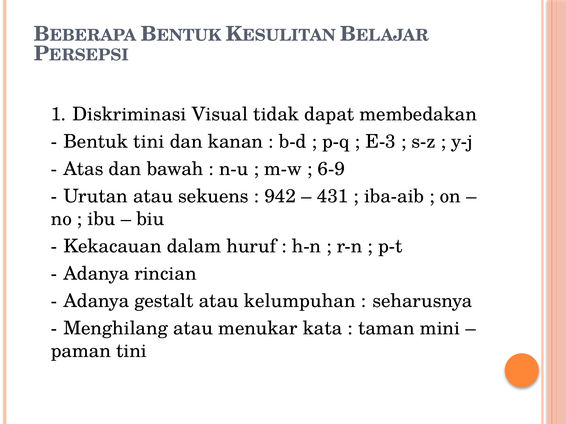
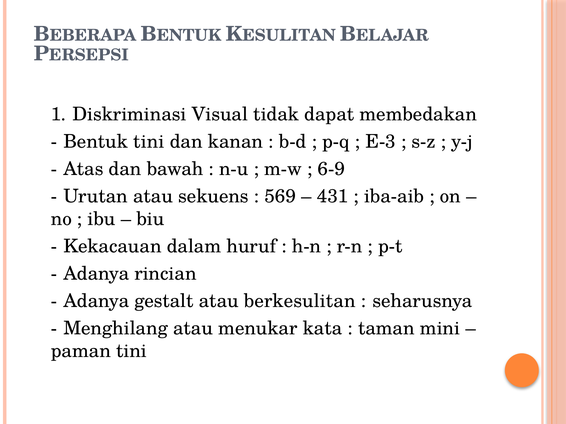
942: 942 -> 569
kelumpuhan: kelumpuhan -> berkesulitan
